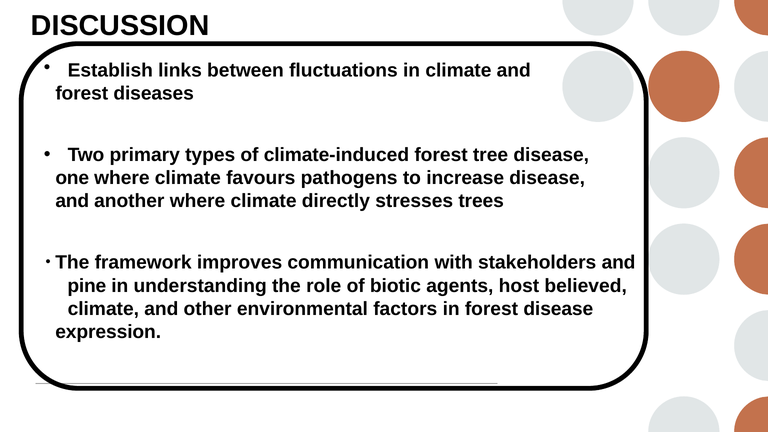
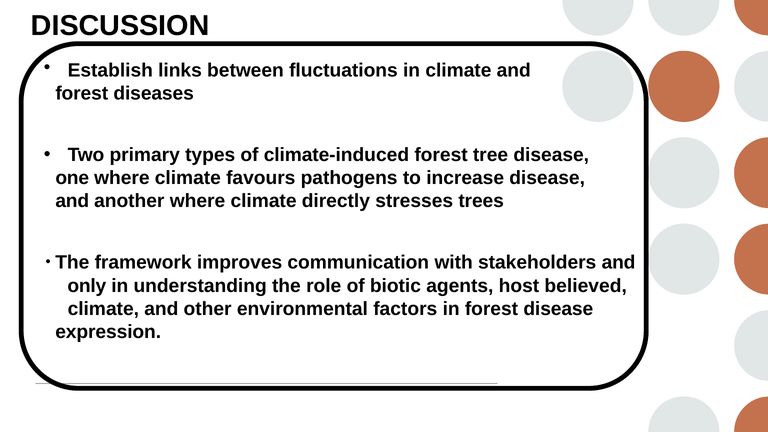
pine: pine -> only
